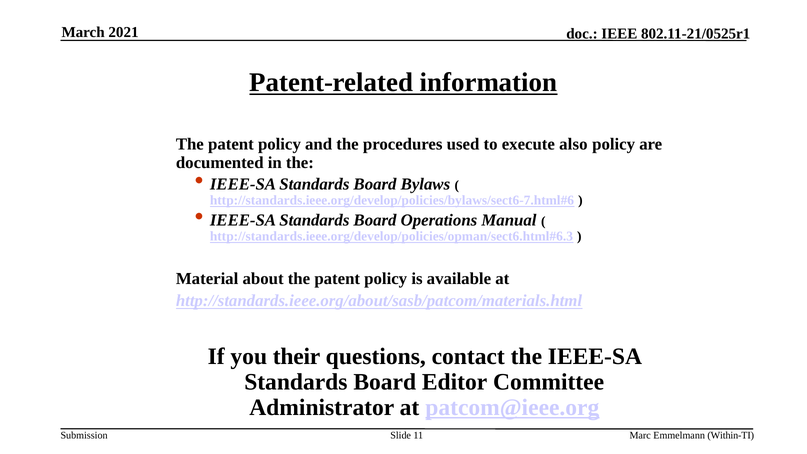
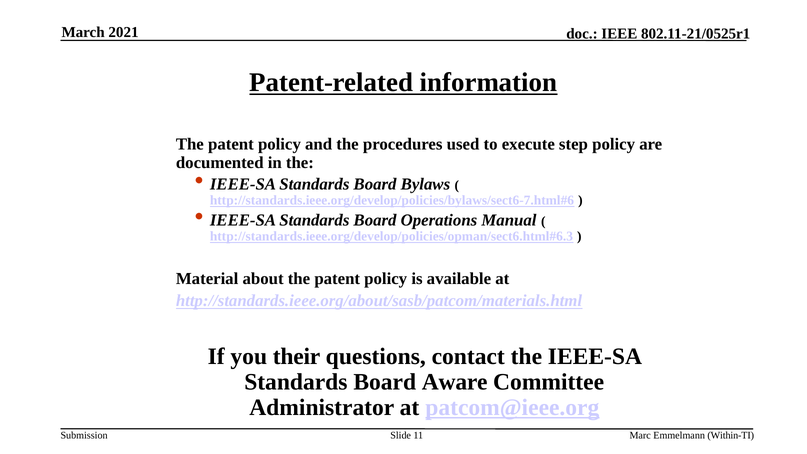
also: also -> step
Editor: Editor -> Aware
